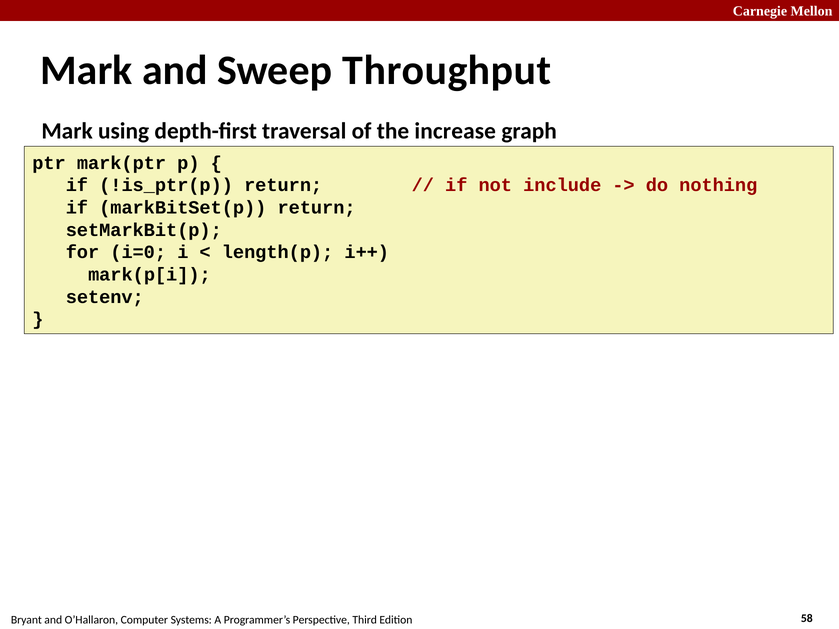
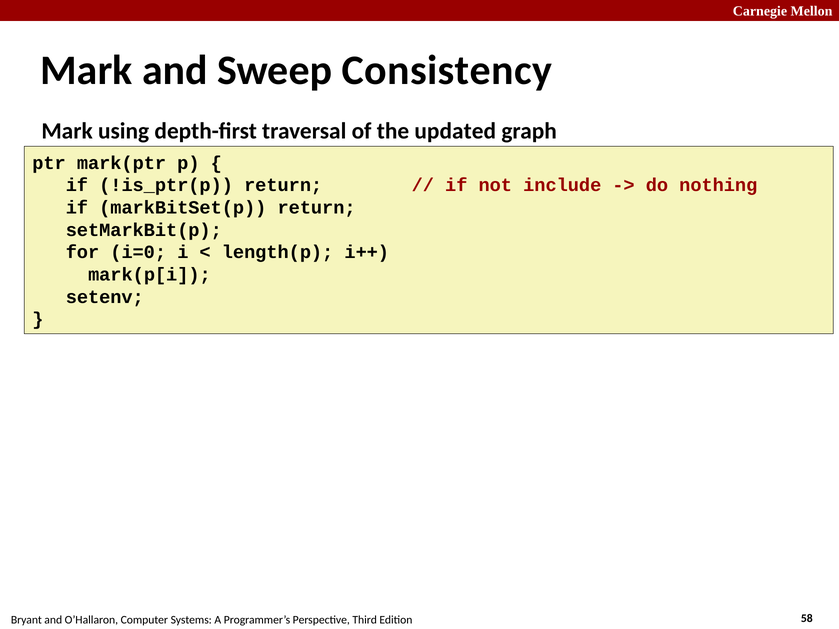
Throughput: Throughput -> Consistency
increase: increase -> updated
